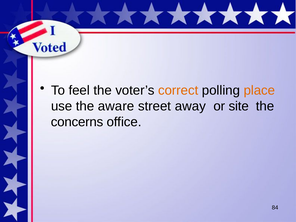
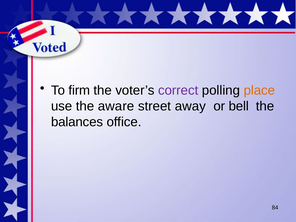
feel: feel -> firm
correct colour: orange -> purple
site: site -> bell
concerns: concerns -> balances
